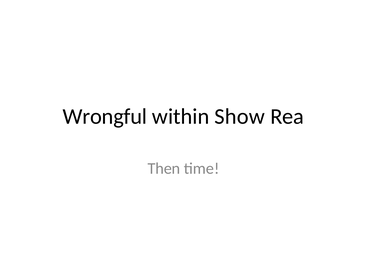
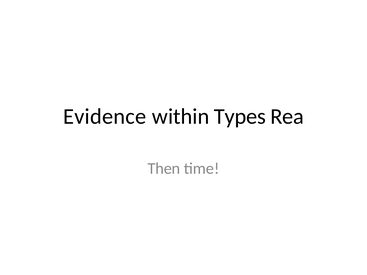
Wrongful: Wrongful -> Evidence
Show: Show -> Types
